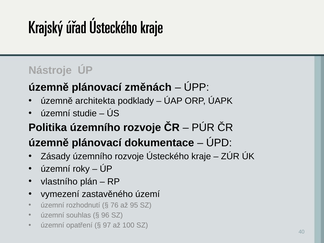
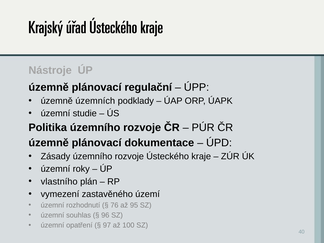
změnách: změnách -> regulační
architekta: architekta -> územních
